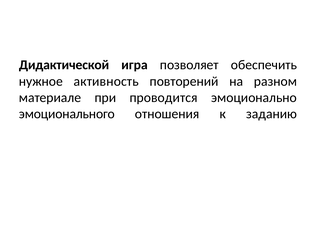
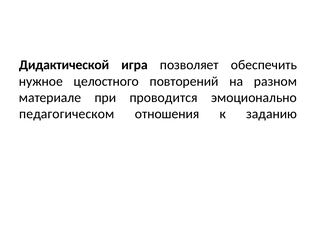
активность: активность -> целостного
эмоционального: эмоционального -> педагогическом
